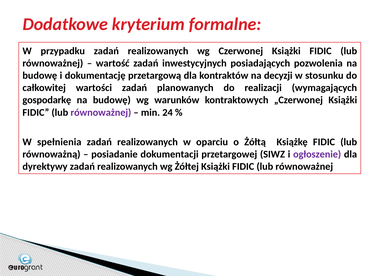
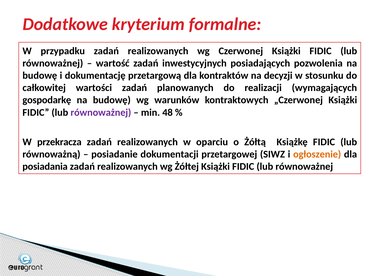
24: 24 -> 48
spełnienia: spełnienia -> przekracza
ogłoszenie colour: purple -> orange
dyrektywy: dyrektywy -> posiadania
